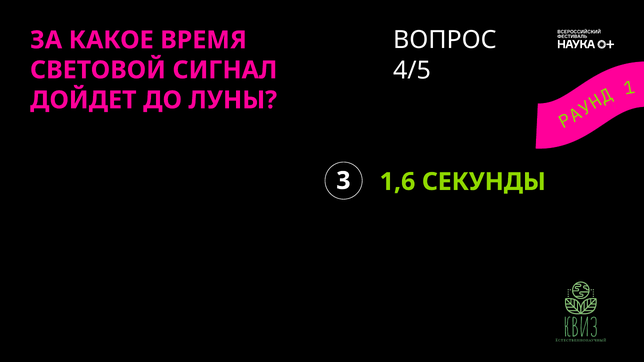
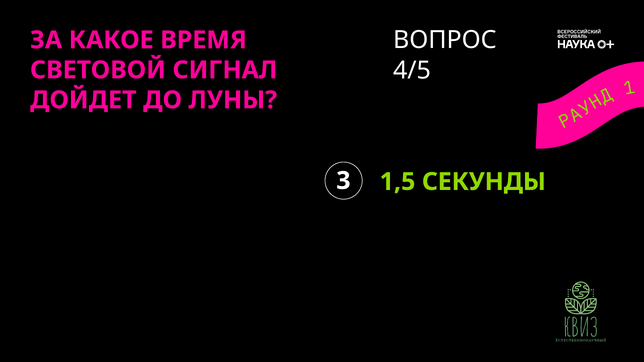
1,6: 1,6 -> 1,5
